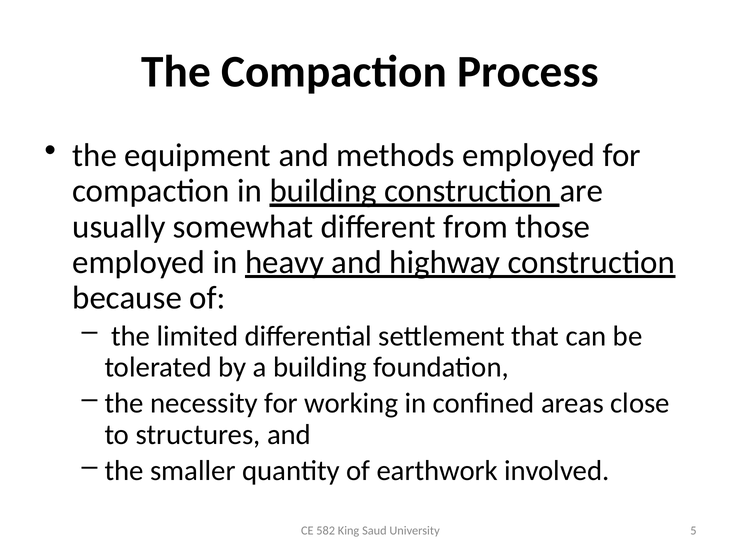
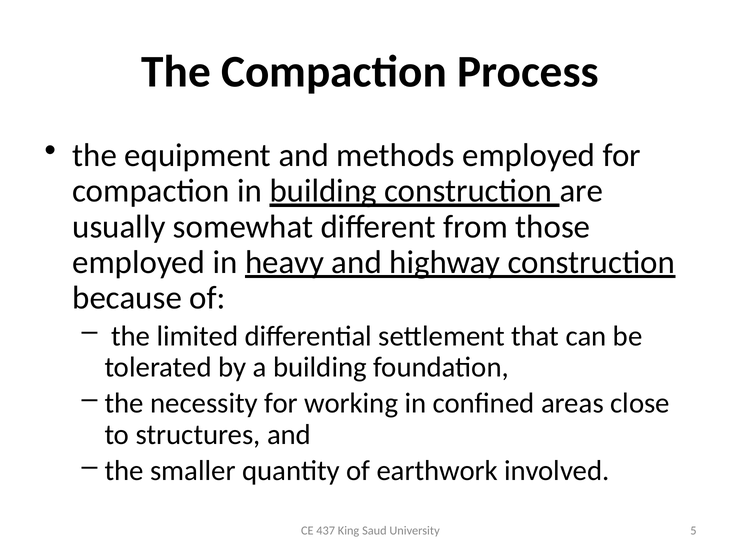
582: 582 -> 437
